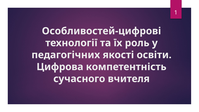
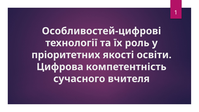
педагогічних: педагогічних -> пріоритетних
